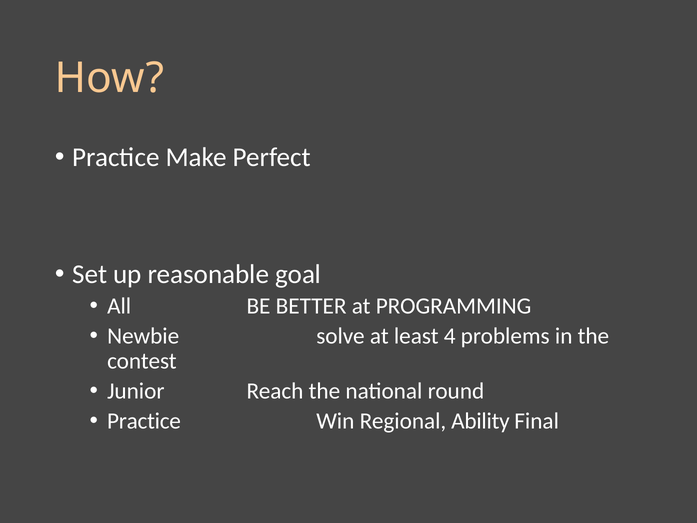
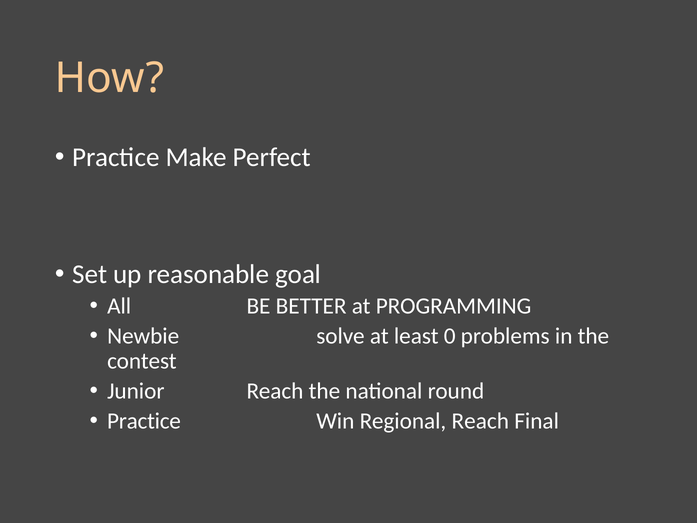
4: 4 -> 0
Regional Ability: Ability -> Reach
